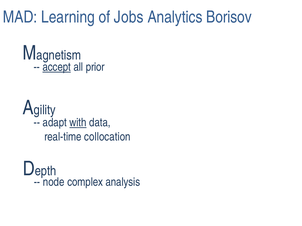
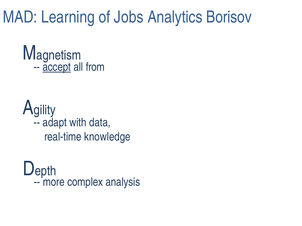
prior: prior -> from
with underline: present -> none
collocation: collocation -> knowledge
node: node -> more
